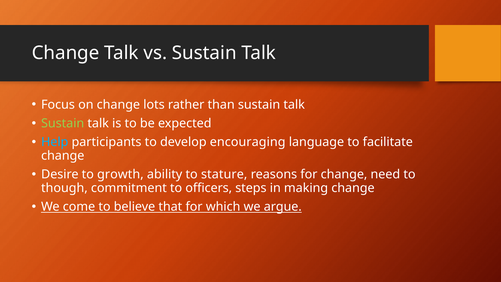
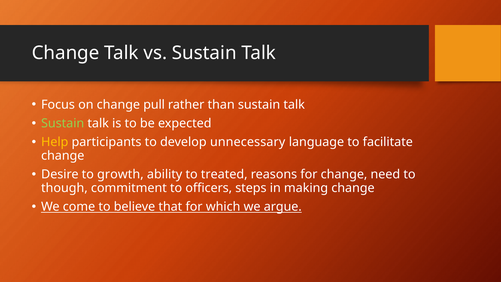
lots: lots -> pull
Help colour: light blue -> yellow
encouraging: encouraging -> unnecessary
stature: stature -> treated
